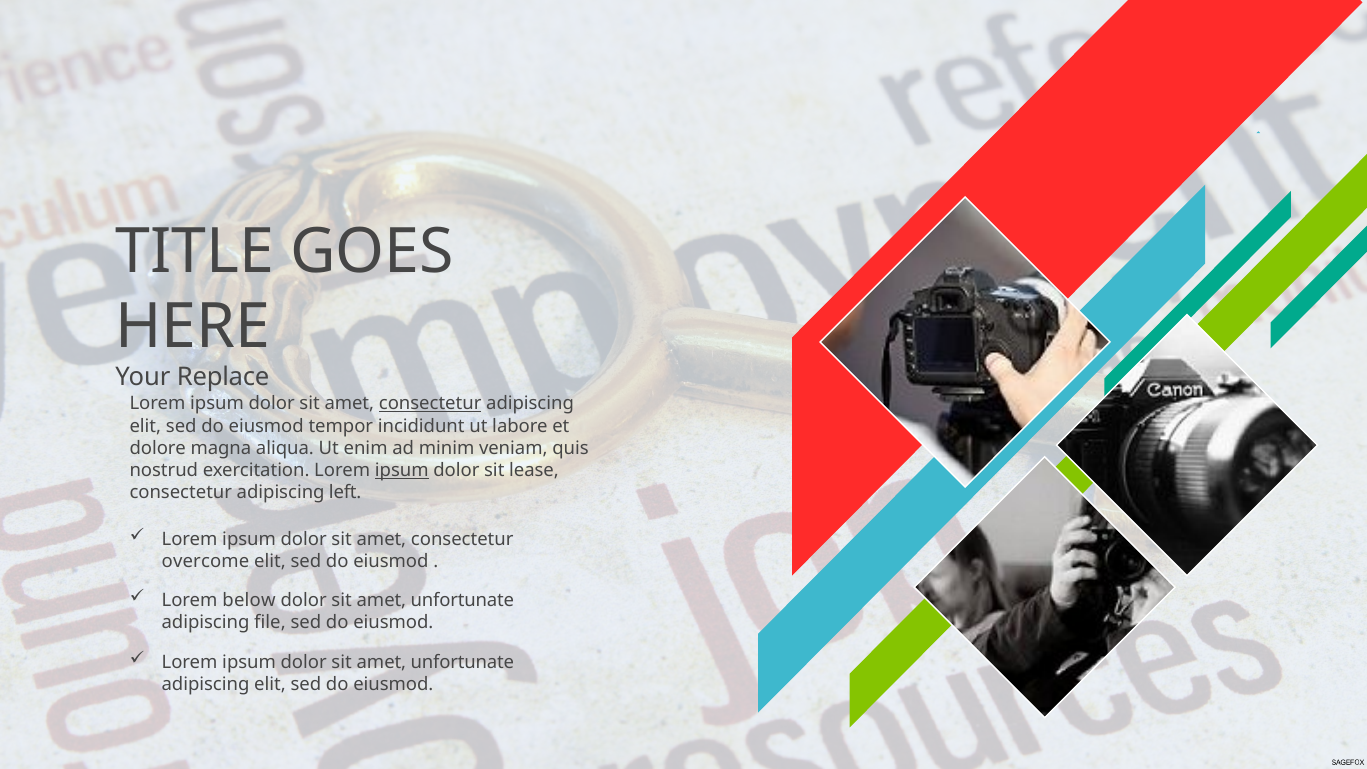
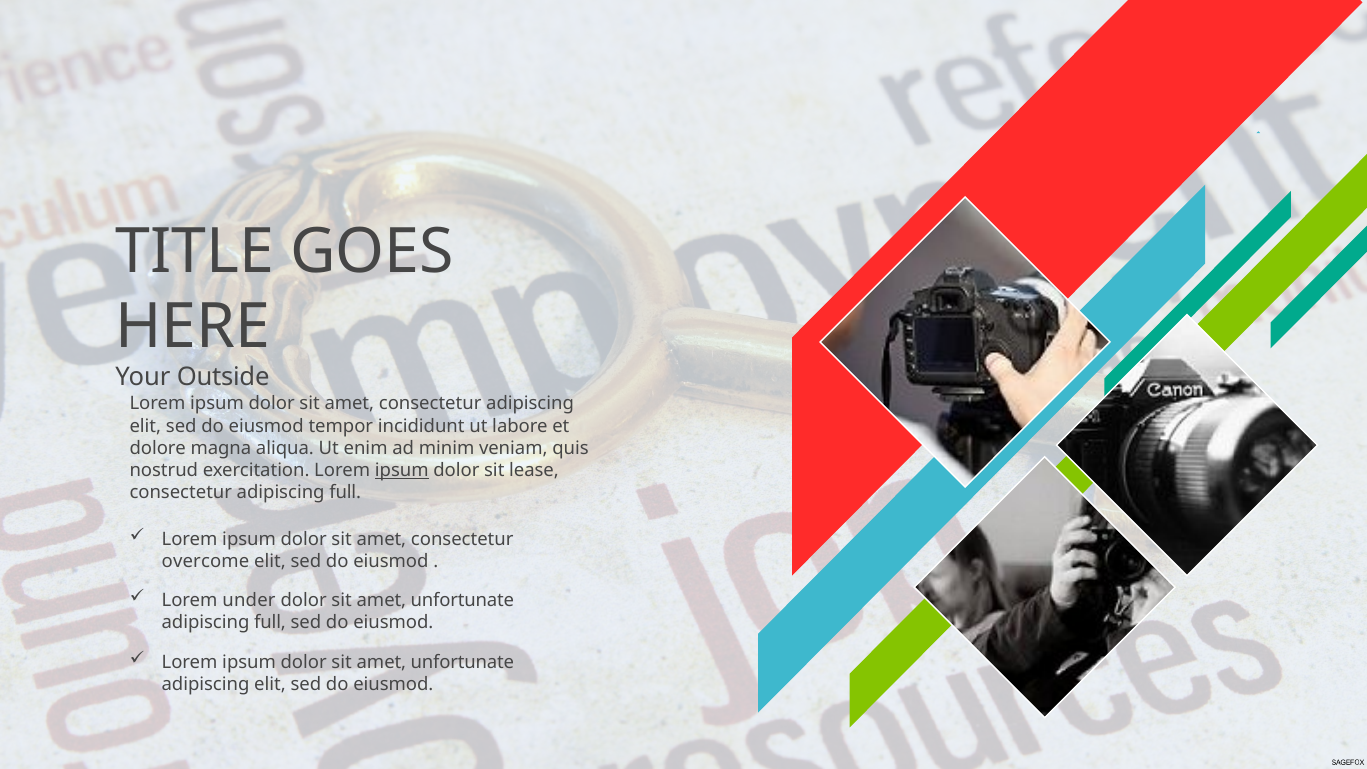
Replace: Replace -> Outside
consectetur at (430, 404) underline: present -> none
consectetur adipiscing left: left -> full
below: below -> under
file at (270, 623): file -> full
